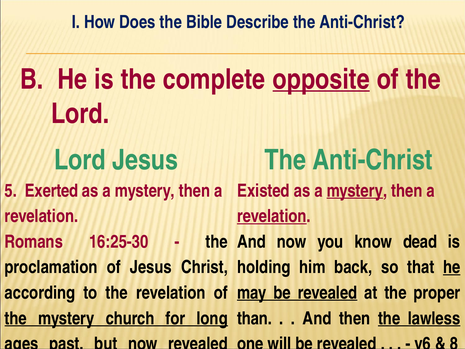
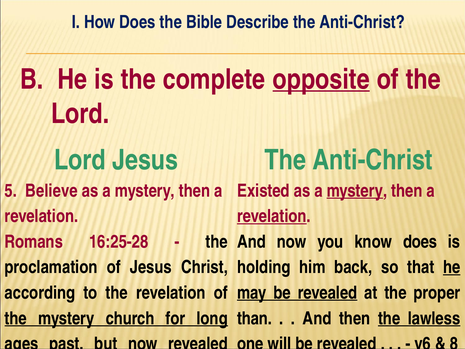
Exerted: Exerted -> Believe
16:25-30: 16:25-30 -> 16:25-28
know dead: dead -> does
